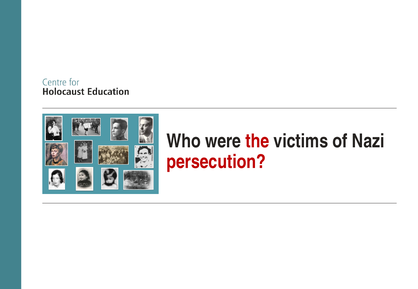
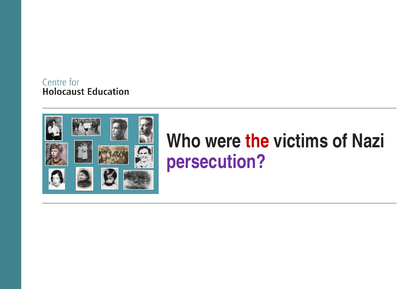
persecution colour: red -> purple
